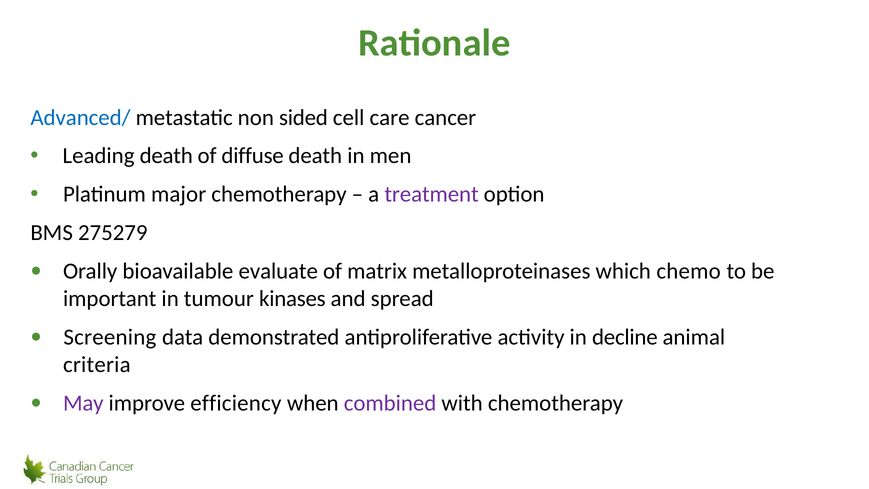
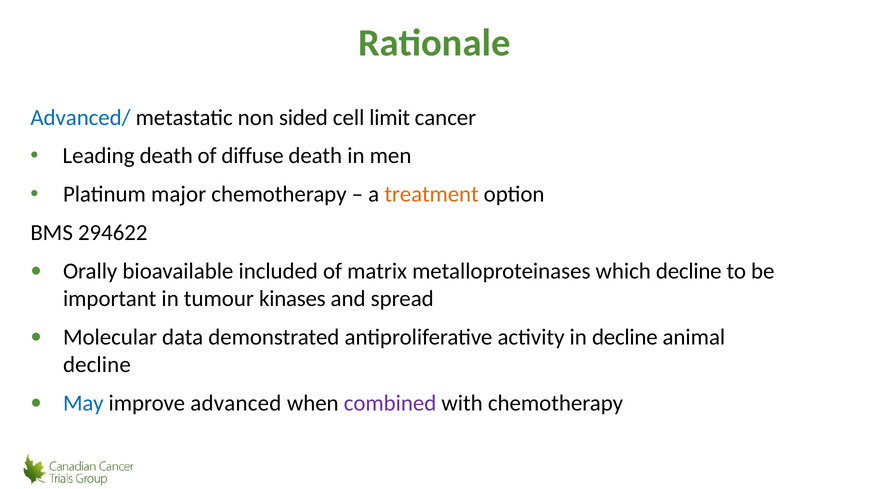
care: care -> limit
treatment colour: purple -> orange
275279: 275279 -> 294622
evaluate: evaluate -> included
which chemo: chemo -> decline
Screening: Screening -> Molecular
criteria at (97, 364): criteria -> decline
May colour: purple -> blue
efficiency: efficiency -> advanced
